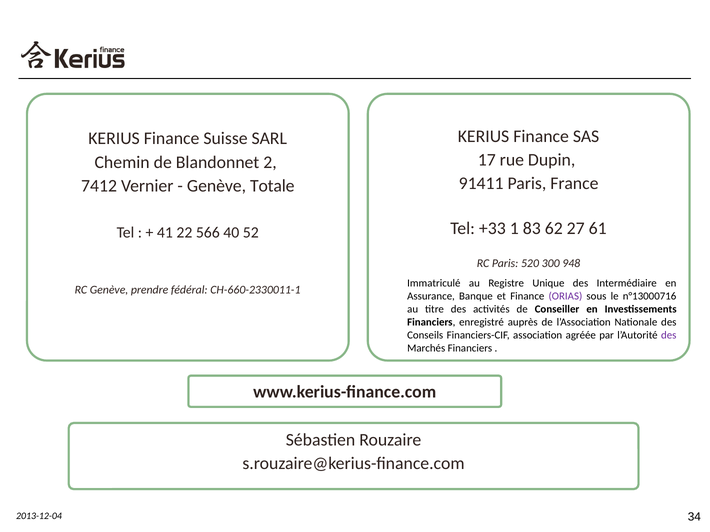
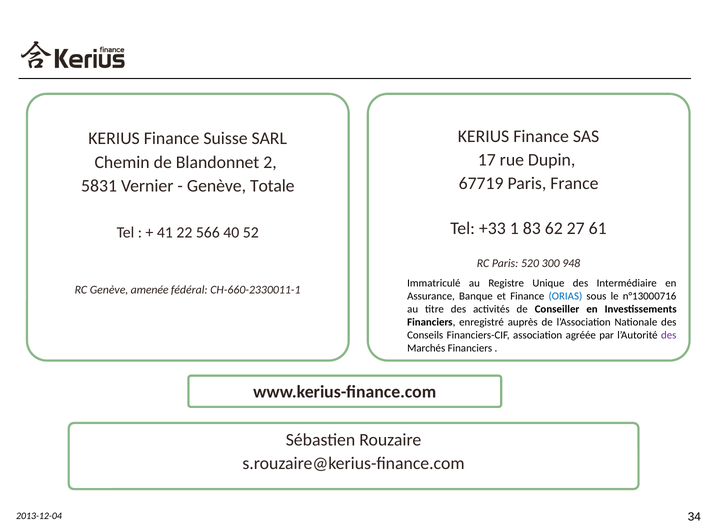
91411: 91411 -> 67719
7412: 7412 -> 5831
prendre: prendre -> amenée
ORIAS colour: purple -> blue
